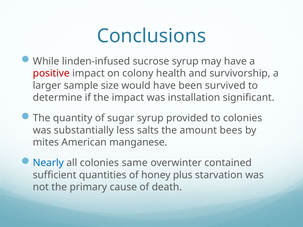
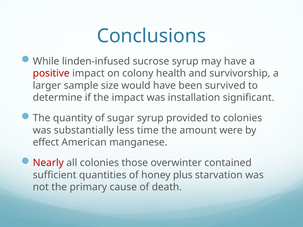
salts: salts -> time
bees: bees -> were
mites: mites -> effect
Nearly colour: blue -> red
same: same -> those
